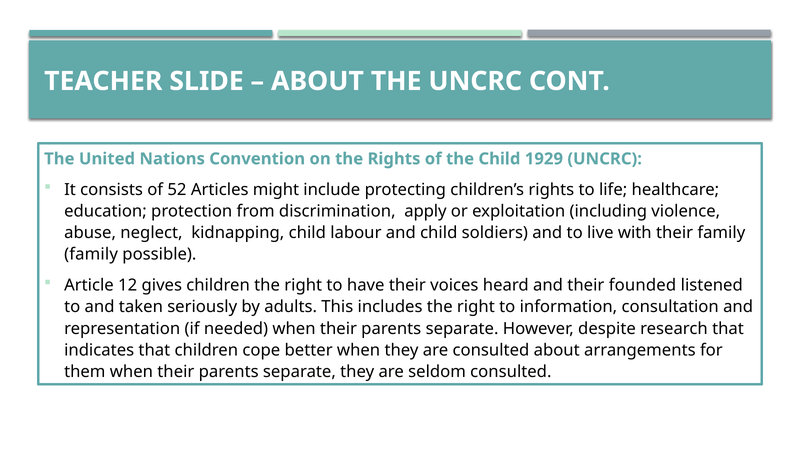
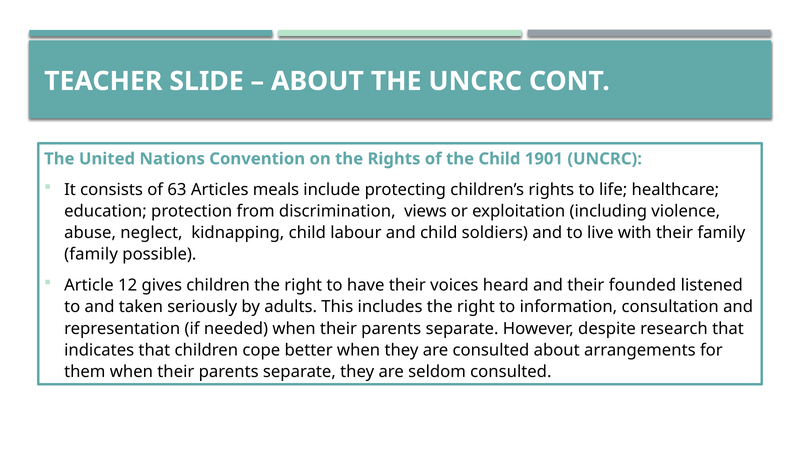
1929: 1929 -> 1901
52: 52 -> 63
might: might -> meals
apply: apply -> views
